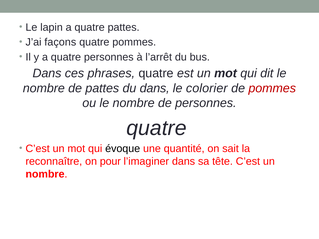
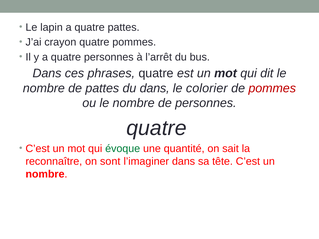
façons: façons -> crayon
évoque colour: black -> green
pour: pour -> sont
